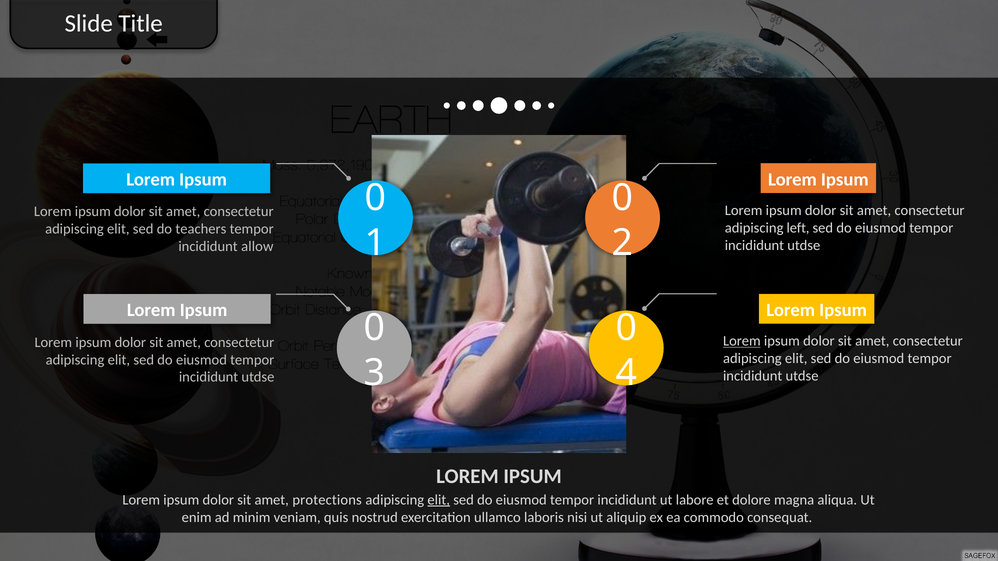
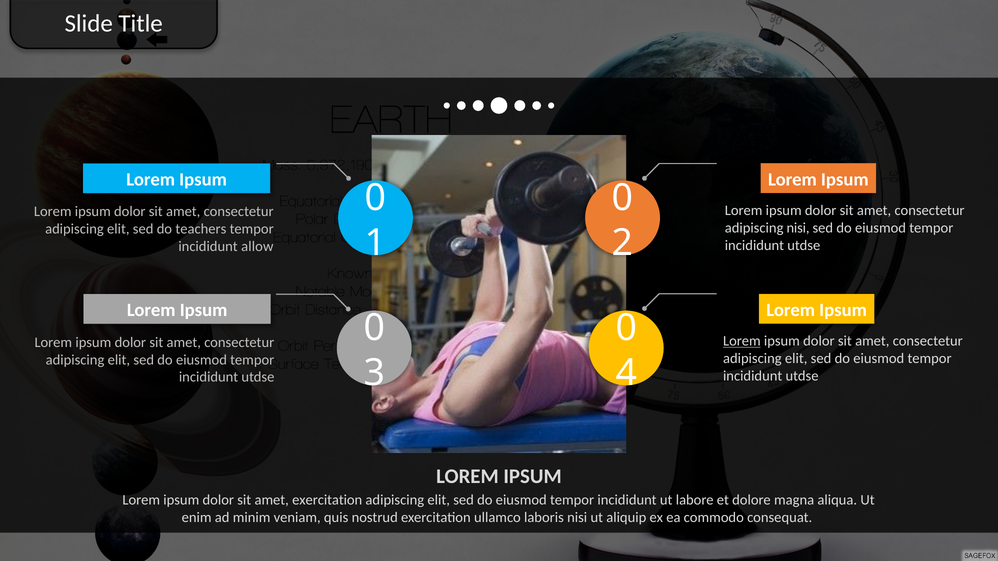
adipiscing left: left -> nisi
amet protections: protections -> exercitation
elit at (439, 500) underline: present -> none
